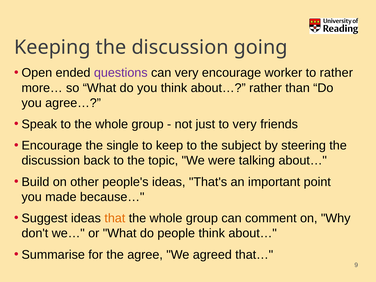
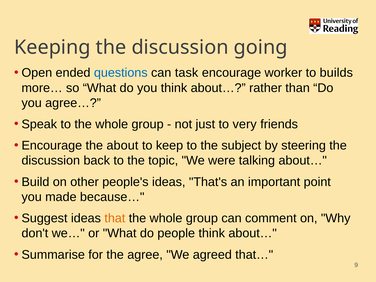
questions colour: purple -> blue
can very: very -> task
to rather: rather -> builds
single: single -> about
